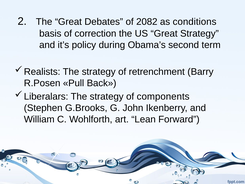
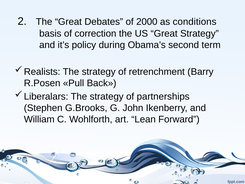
2082: 2082 -> 2000
components: components -> partnerships
